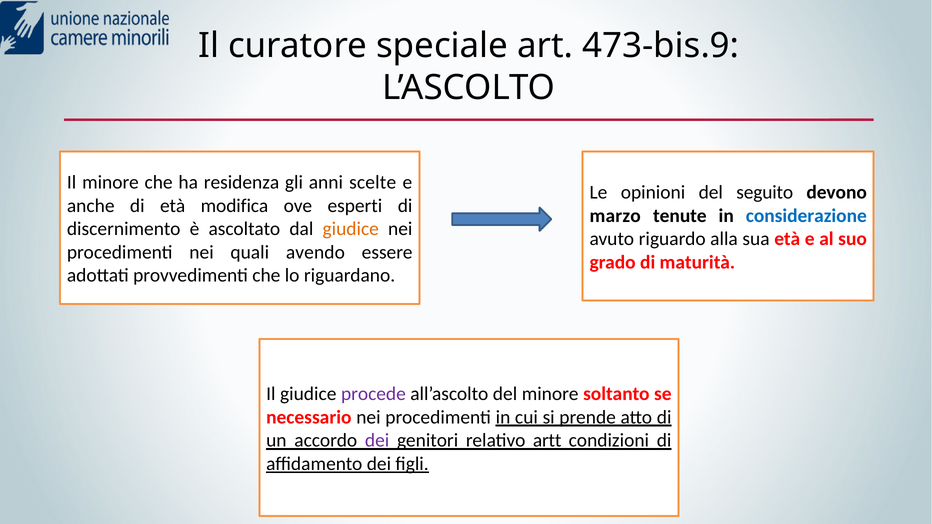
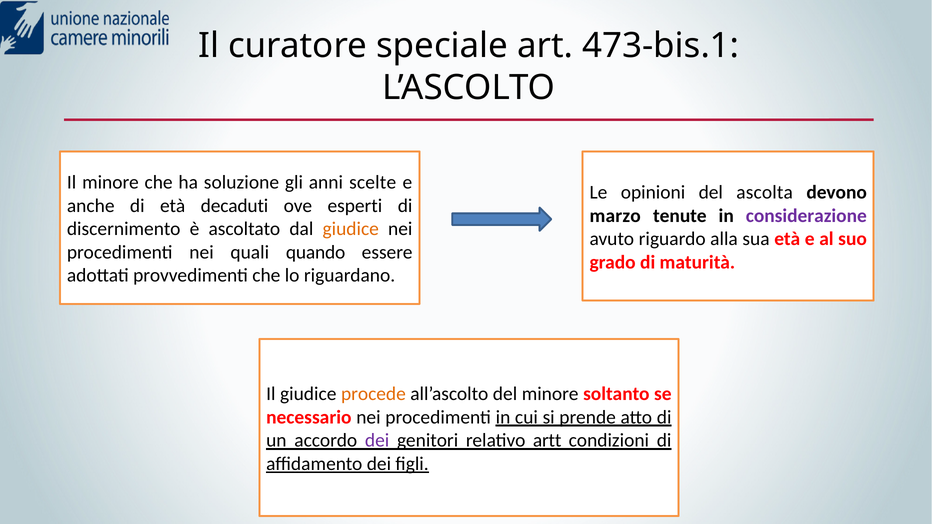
473-bis.9: 473-bis.9 -> 473-bis.1
residenza: residenza -> soluzione
seguito: seguito -> ascolta
modifica: modifica -> decaduti
considerazione colour: blue -> purple
avendo: avendo -> quando
procede colour: purple -> orange
